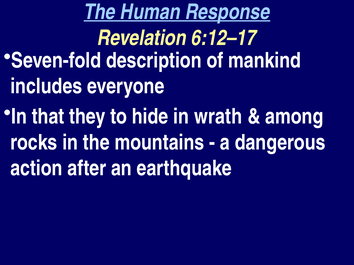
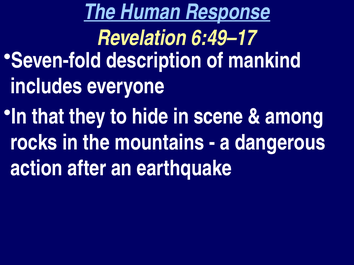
6:12–17: 6:12–17 -> 6:49–17
wrath: wrath -> scene
